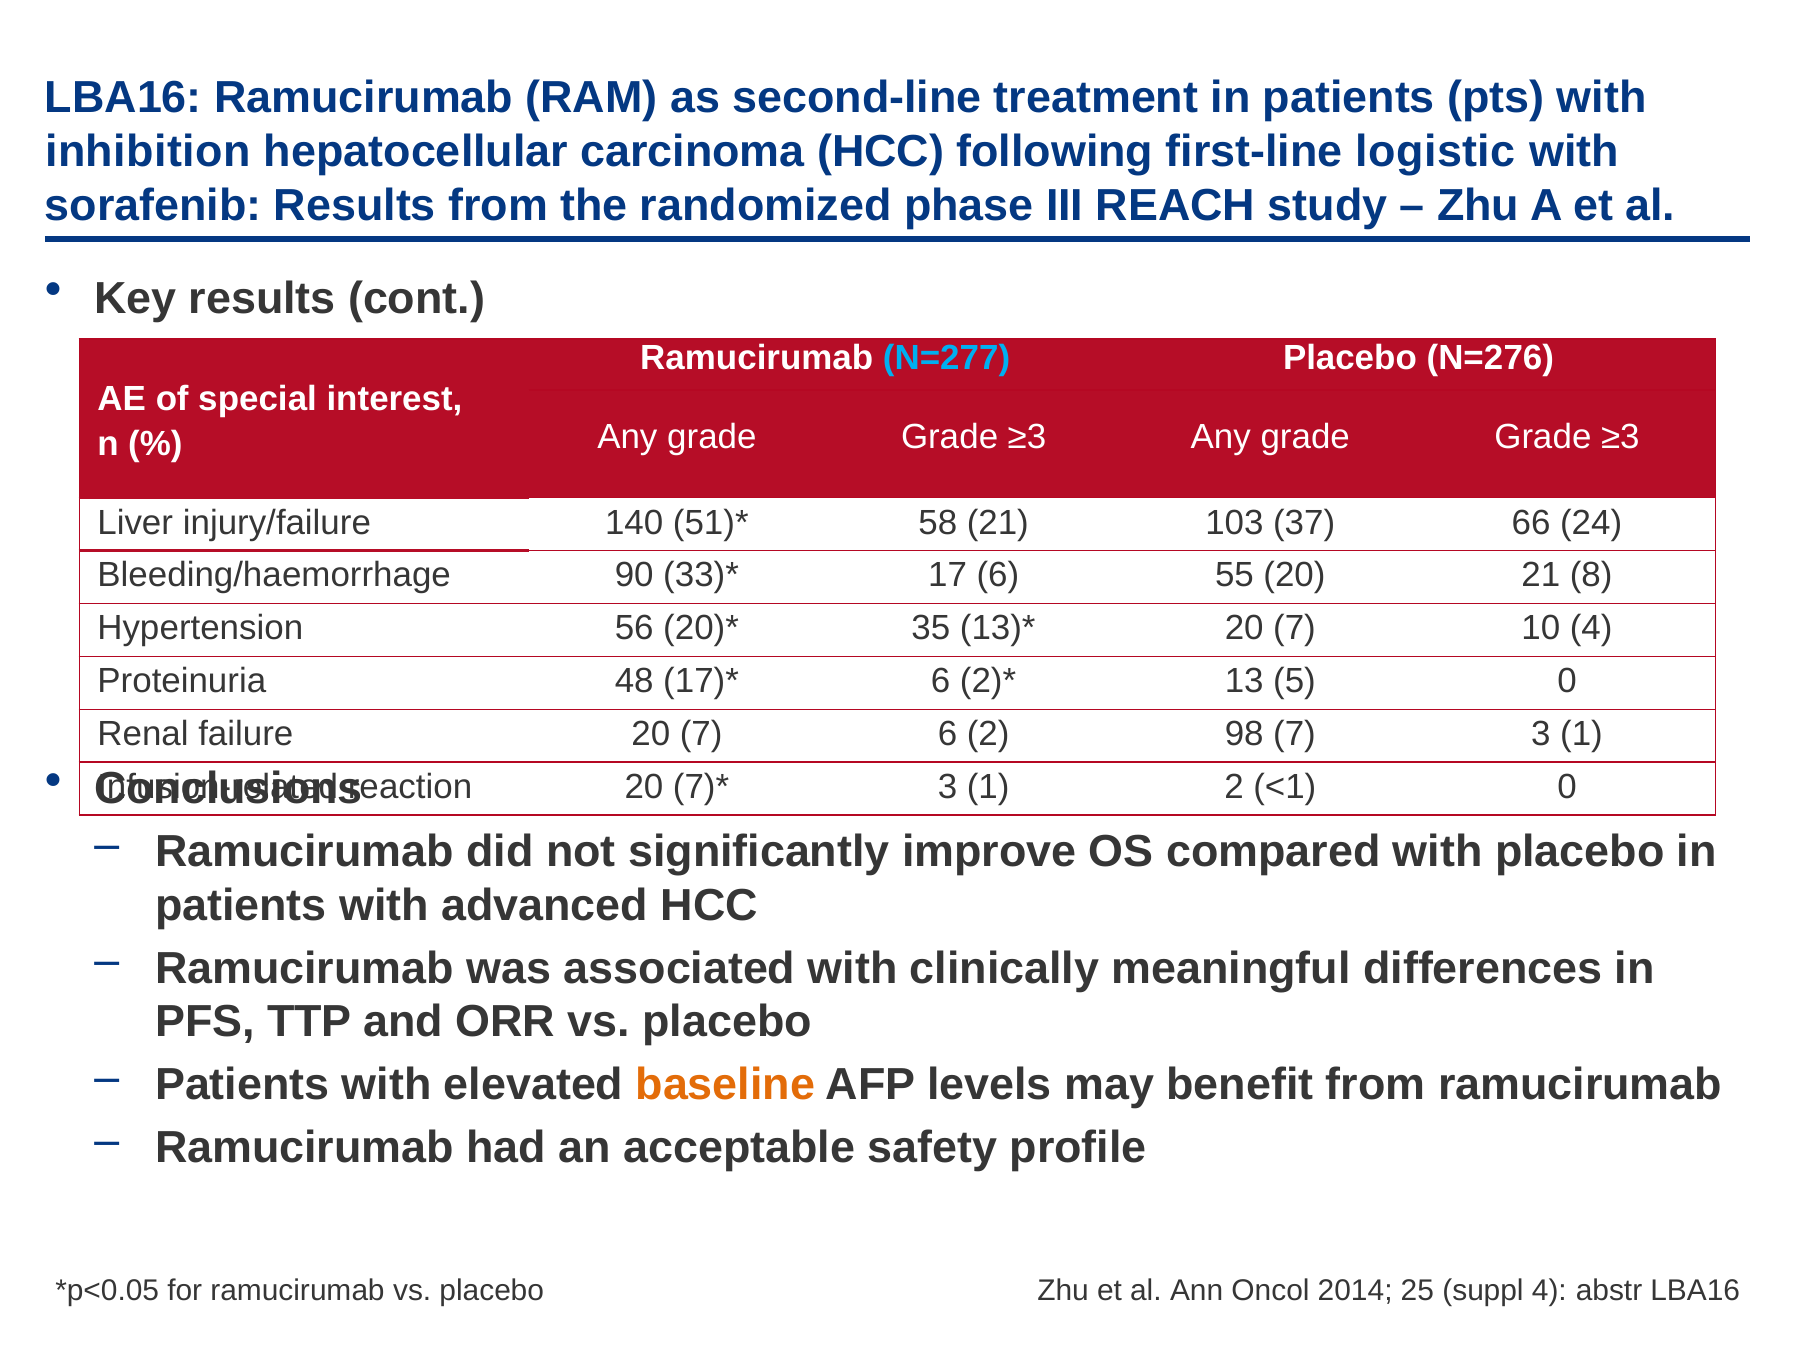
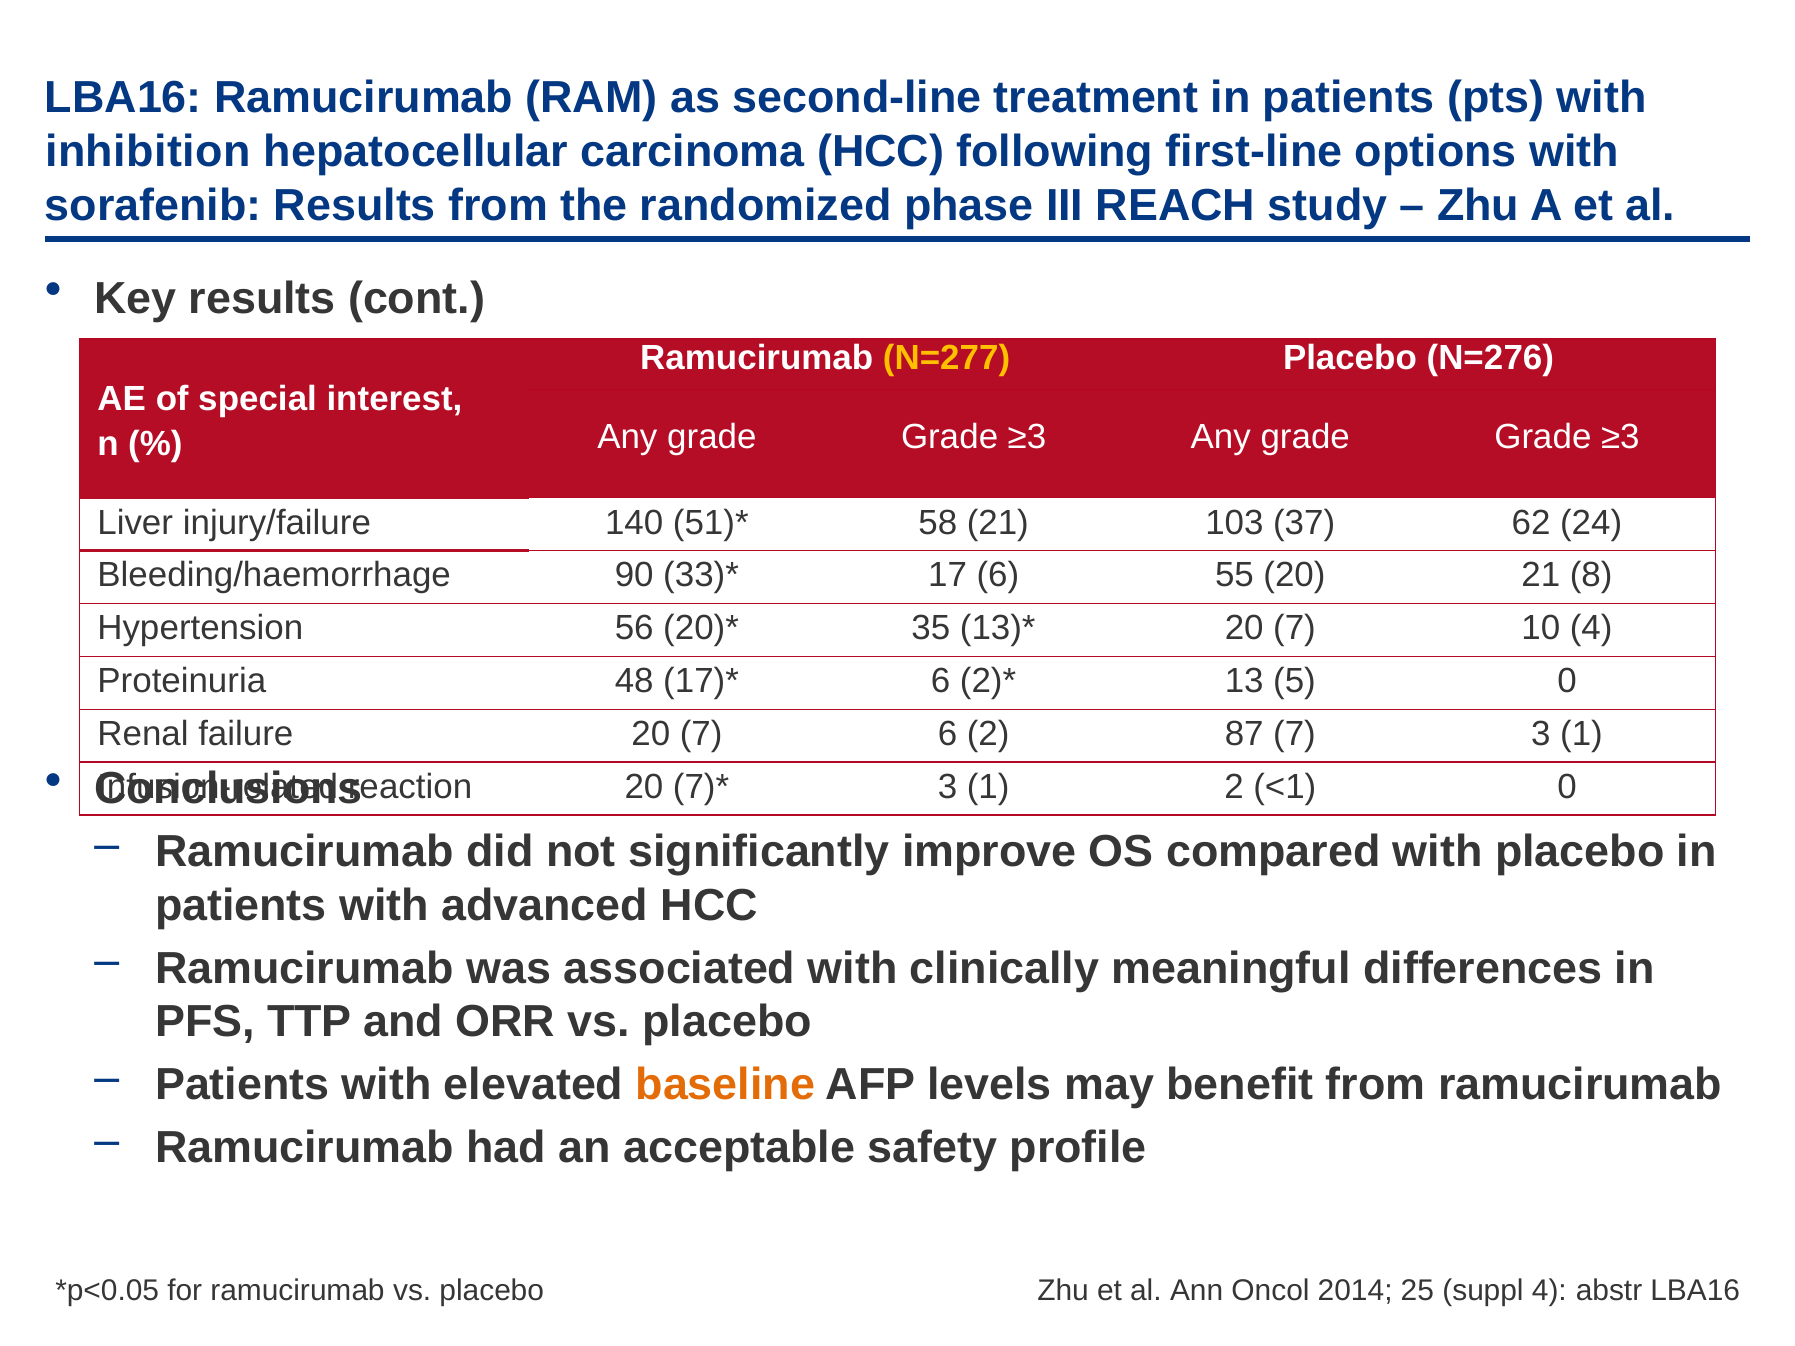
logistic: logistic -> options
N=277 colour: light blue -> yellow
66: 66 -> 62
98: 98 -> 87
